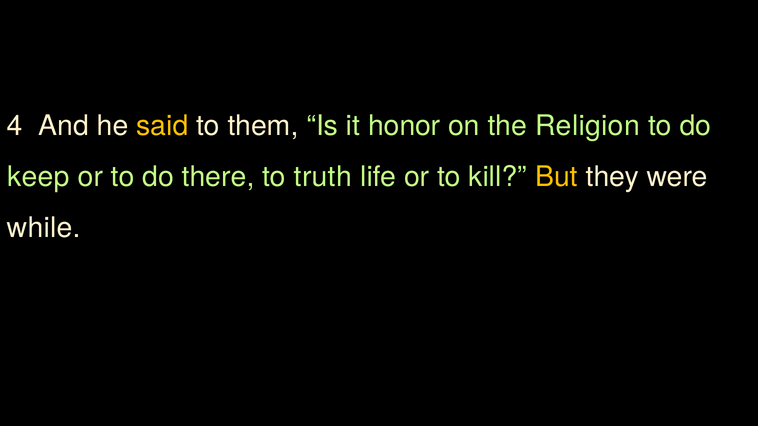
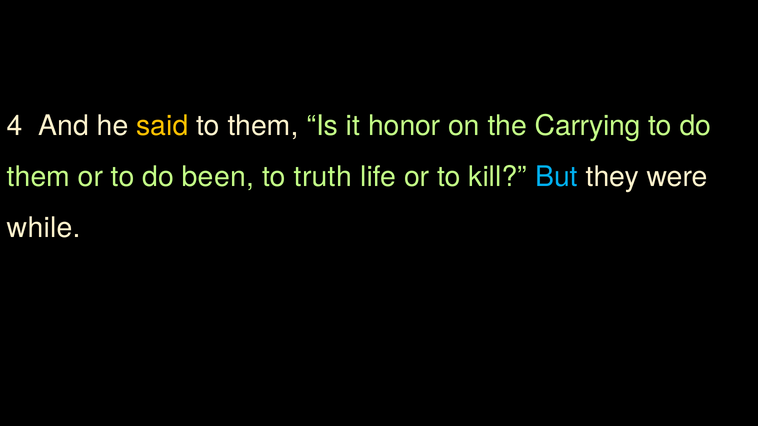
Religion: Religion -> Carrying
keep at (38, 177): keep -> them
there: there -> been
But colour: yellow -> light blue
